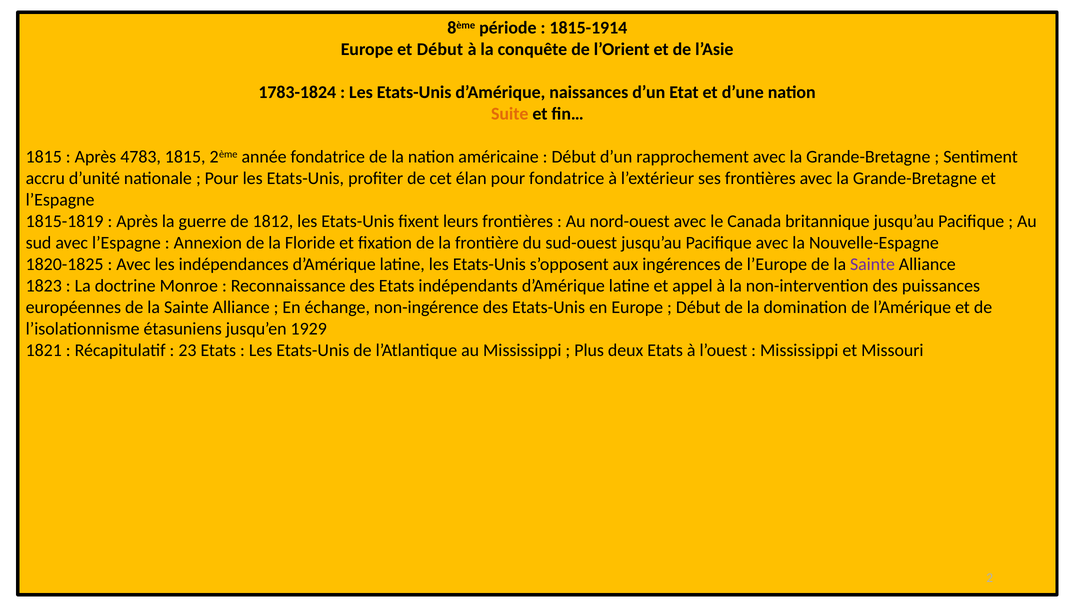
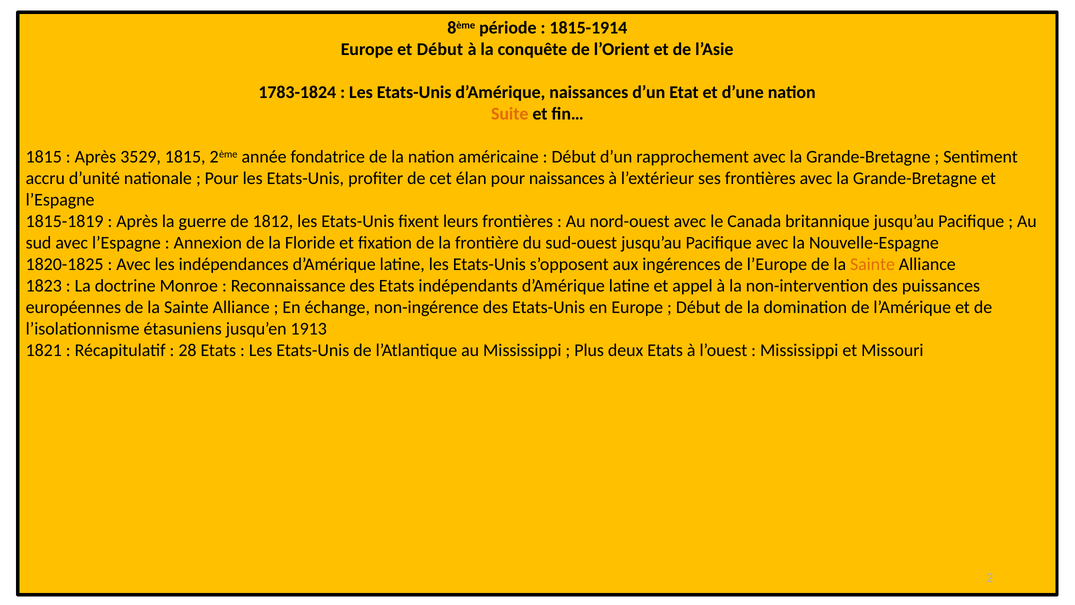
4783: 4783 -> 3529
pour fondatrice: fondatrice -> naissances
Sainte at (872, 264) colour: purple -> orange
1929: 1929 -> 1913
23: 23 -> 28
